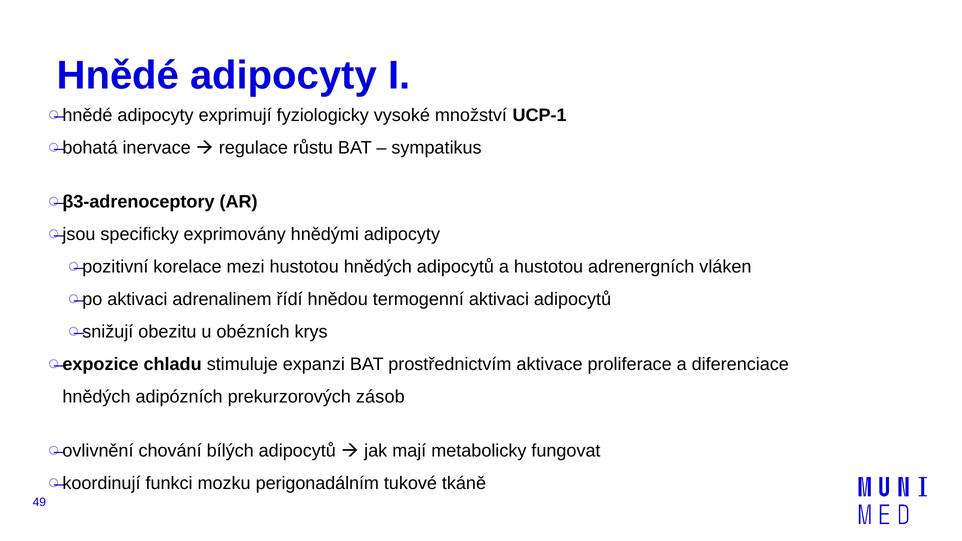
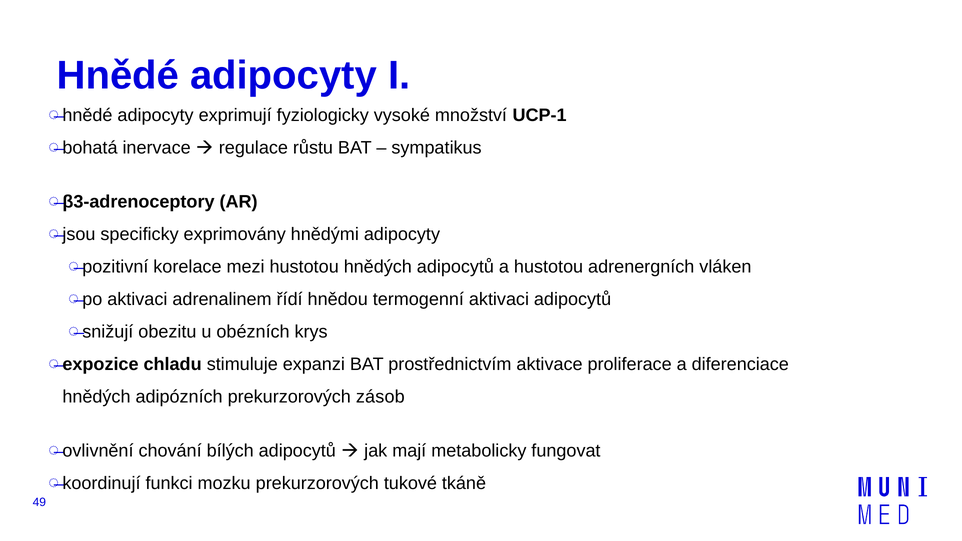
mozku perigonadálním: perigonadálním -> prekurzorových
